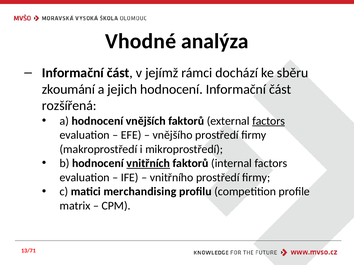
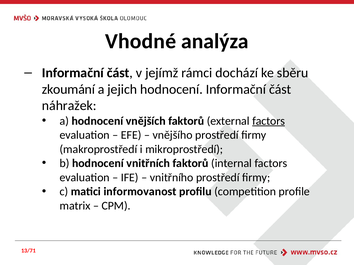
rozšířená: rozšířená -> náhražek
vnitřních underline: present -> none
merchandising: merchandising -> informovanost
